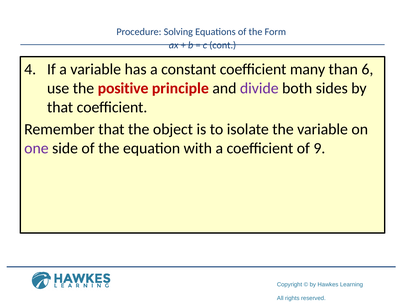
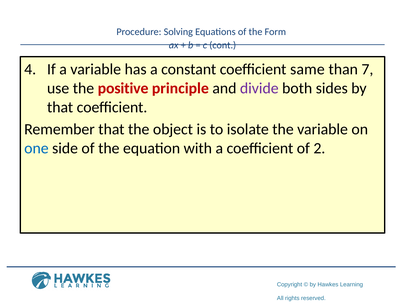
many: many -> same
6: 6 -> 7
one colour: purple -> blue
9: 9 -> 2
